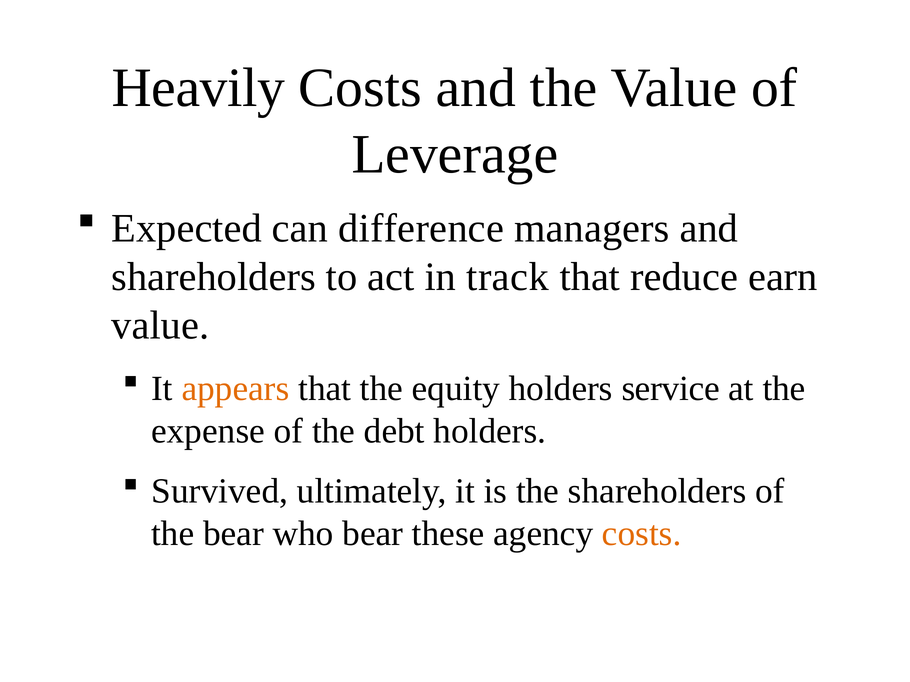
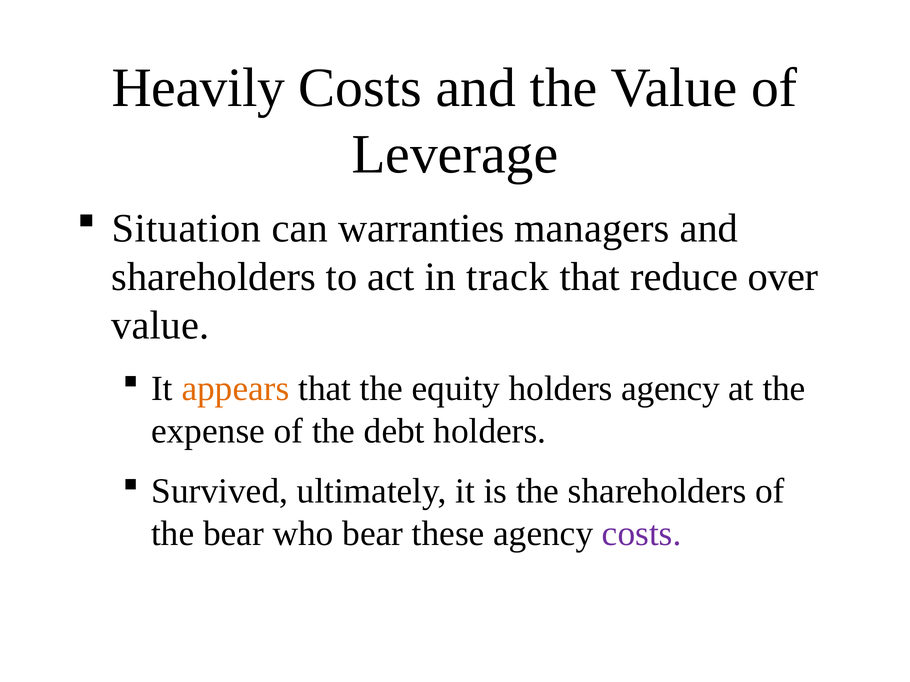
Expected: Expected -> Situation
difference: difference -> warranties
earn: earn -> over
holders service: service -> agency
costs at (642, 534) colour: orange -> purple
